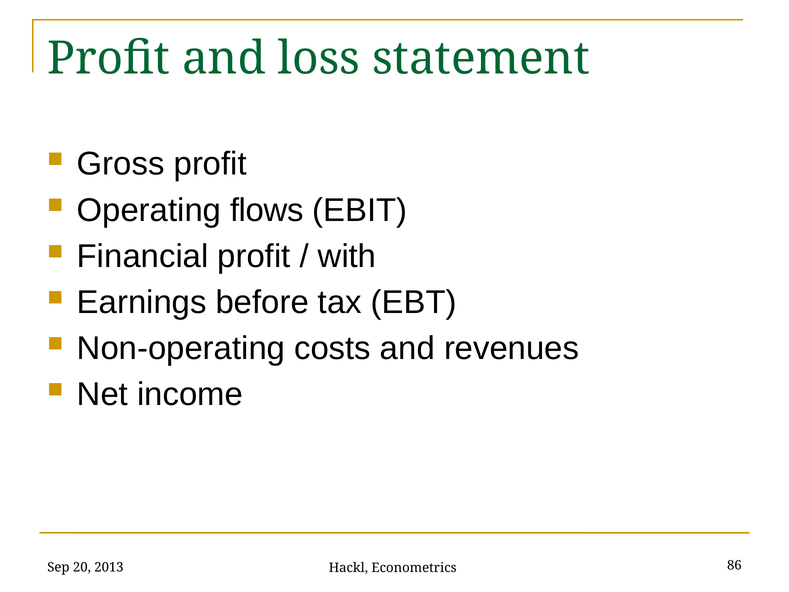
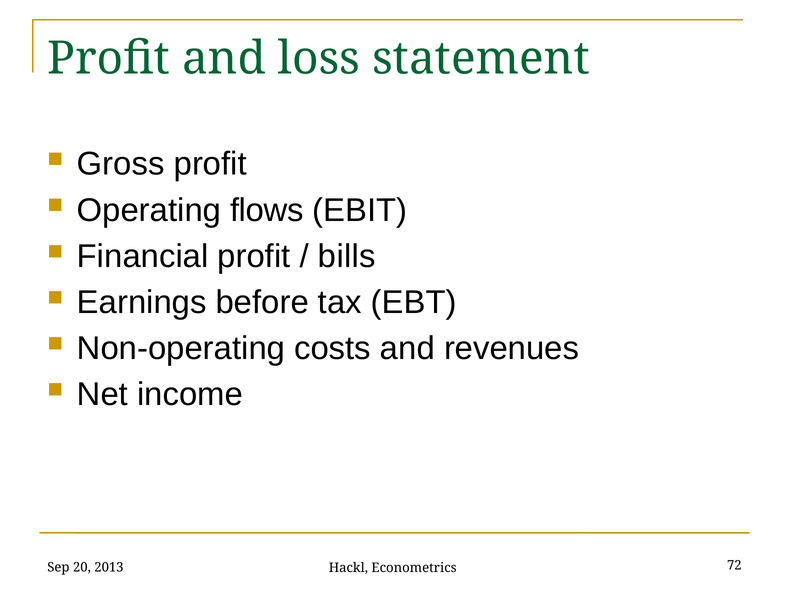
with: with -> bills
86: 86 -> 72
